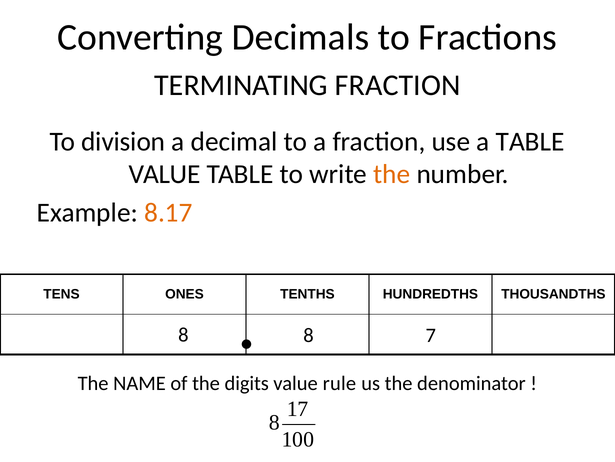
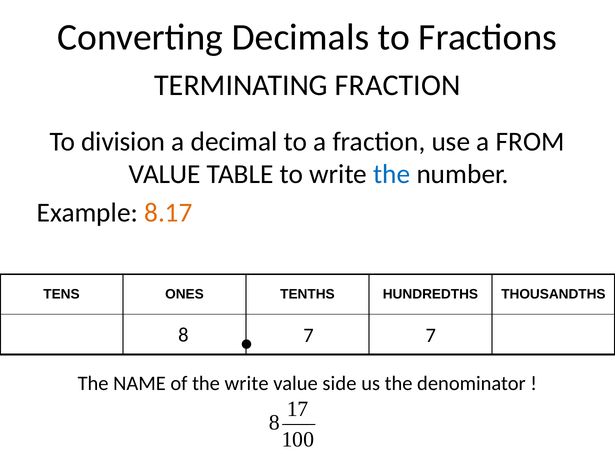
a TABLE: TABLE -> FROM
the at (392, 174) colour: orange -> blue
8 8: 8 -> 7
the digits: digits -> write
rule: rule -> side
